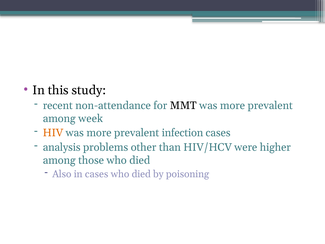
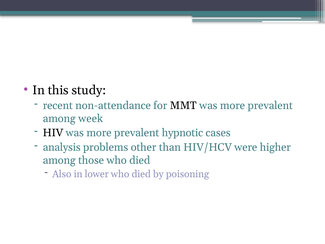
HIV colour: orange -> black
infection: infection -> hypnotic
in cases: cases -> lower
